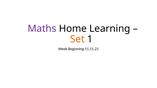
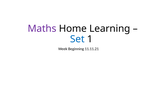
Set colour: orange -> blue
